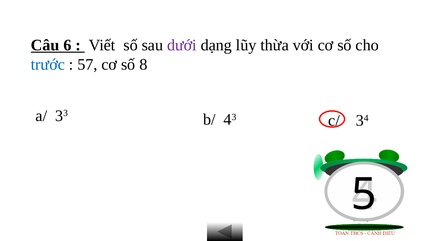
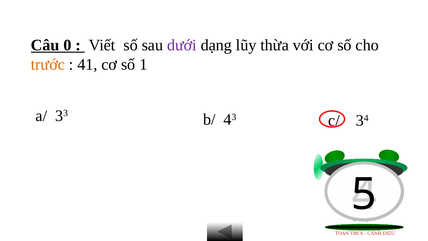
6: 6 -> 0
trước colour: blue -> orange
57: 57 -> 41
8: 8 -> 1
